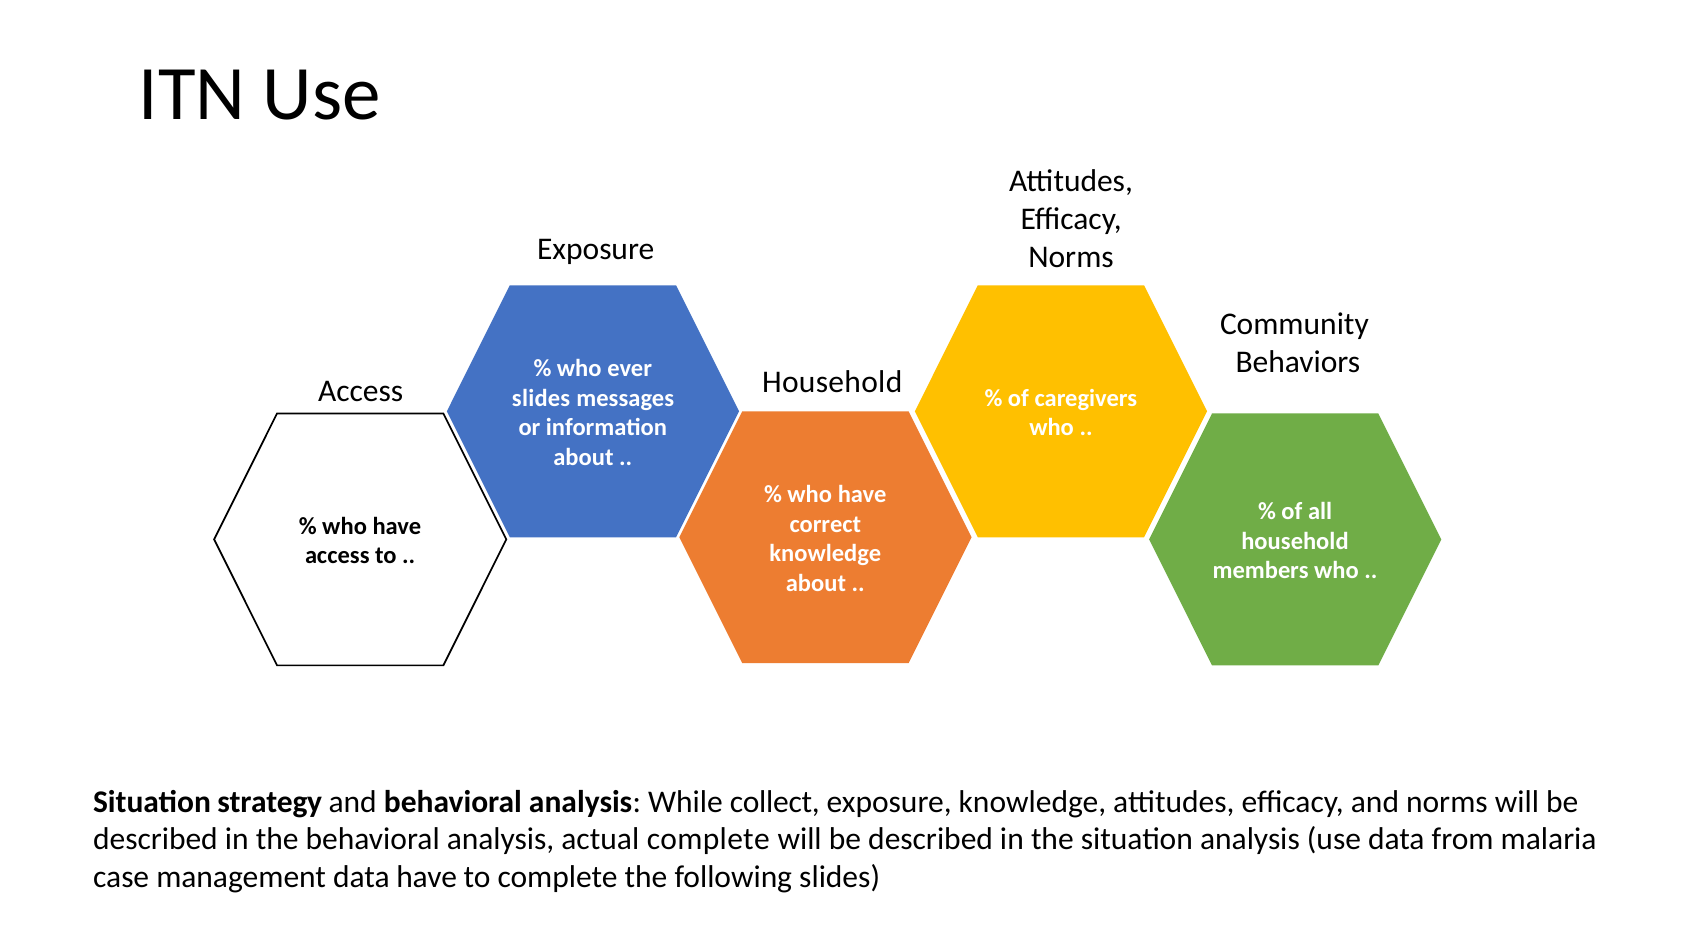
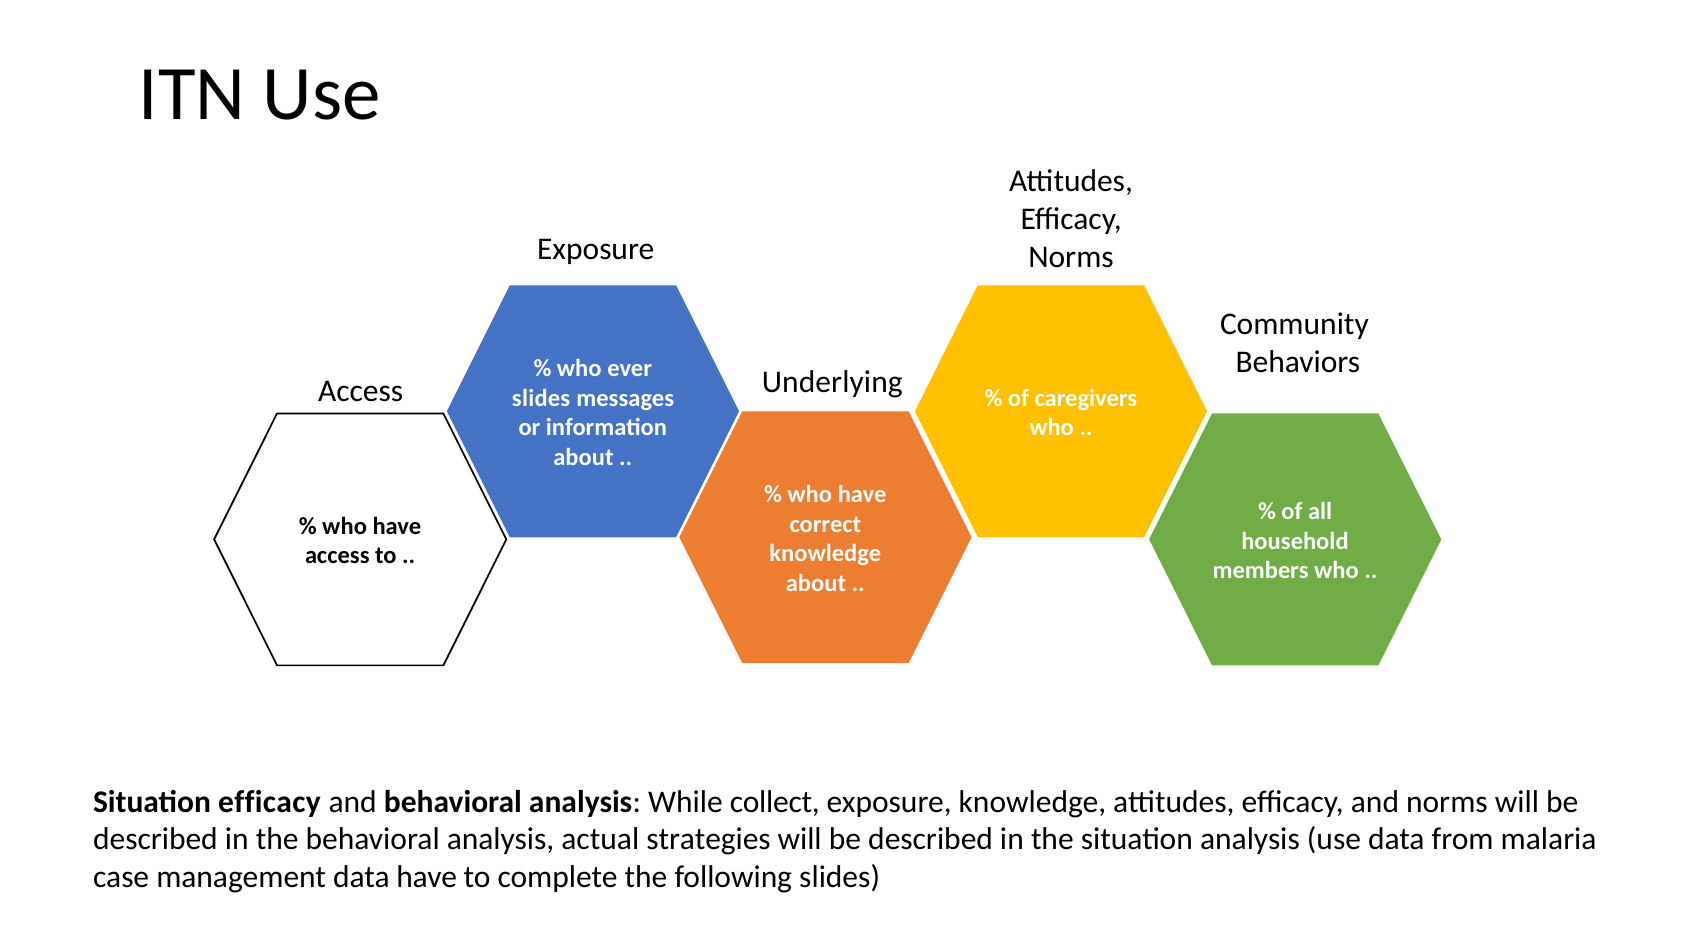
Household at (832, 382): Household -> Underlying
Situation strategy: strategy -> efficacy
actual complete: complete -> strategies
